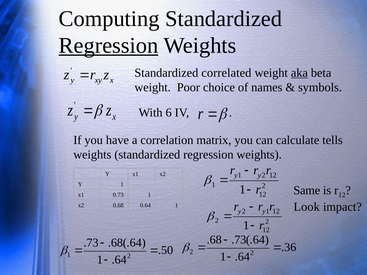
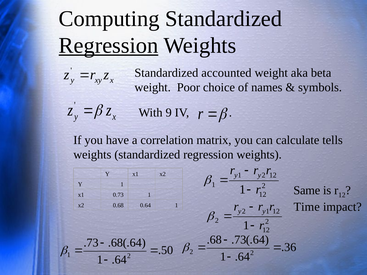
correlated: correlated -> accounted
aka underline: present -> none
6: 6 -> 9
Look: Look -> Time
